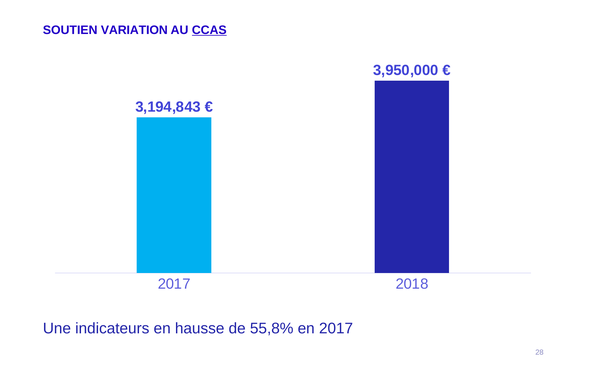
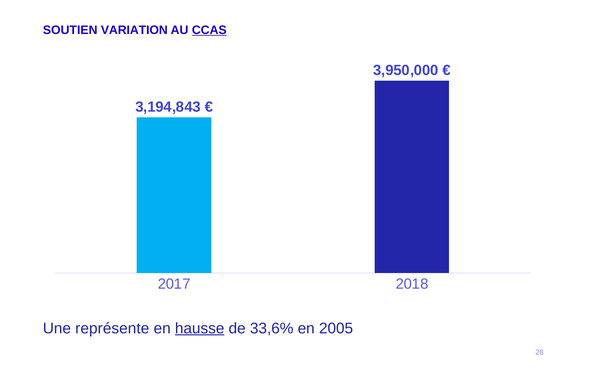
indicateurs: indicateurs -> représente
hausse underline: none -> present
55,8%: 55,8% -> 33,6%
en 2017: 2017 -> 2005
